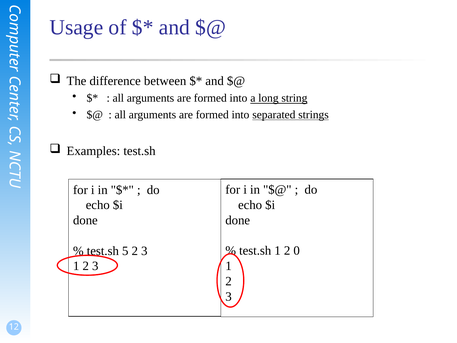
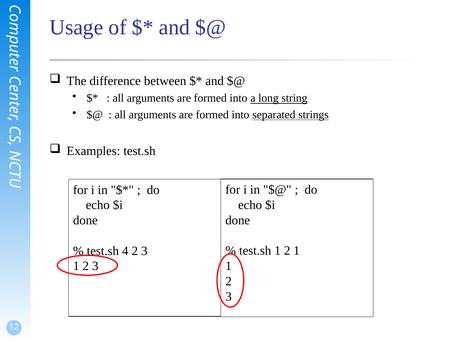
2 0: 0 -> 1
5: 5 -> 4
